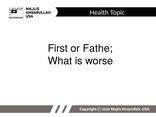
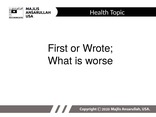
Fathe: Fathe -> Wrote
